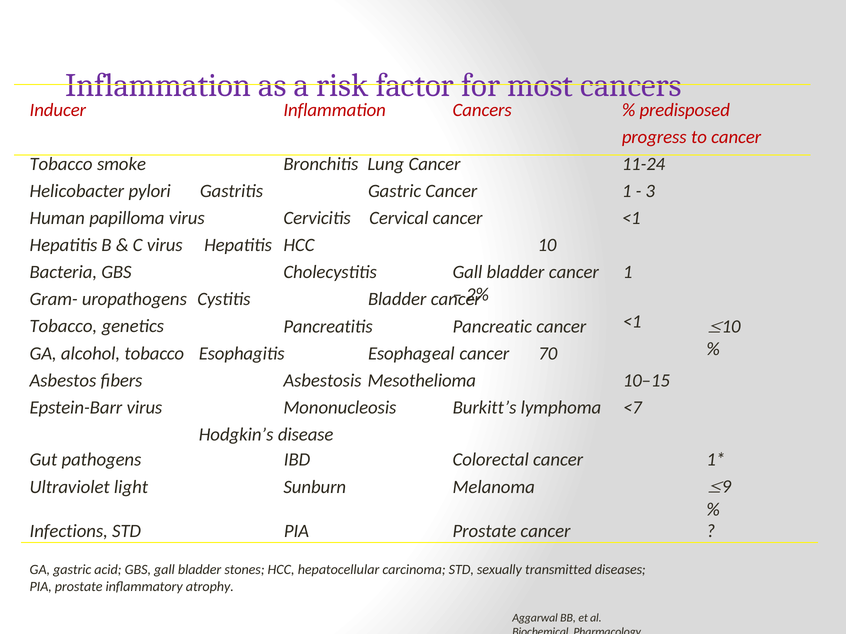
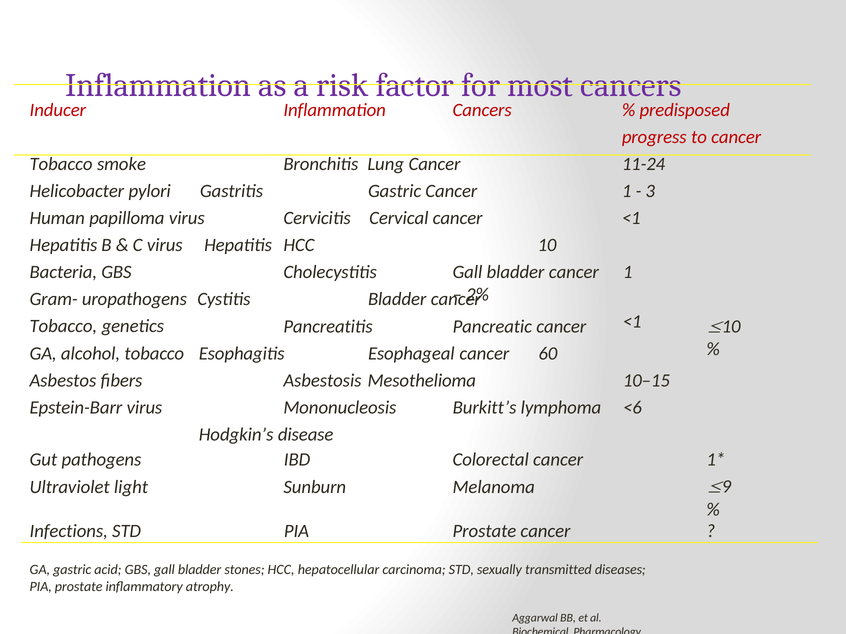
70: 70 -> 60
<7: <7 -> <6
